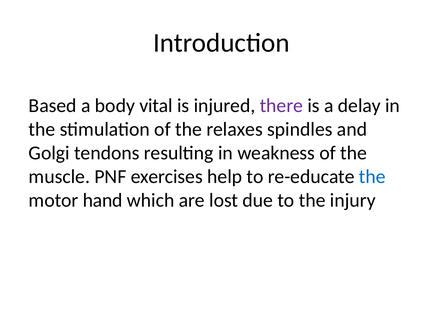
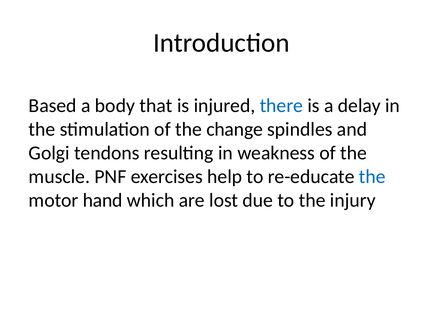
vital: vital -> that
there colour: purple -> blue
relaxes: relaxes -> change
